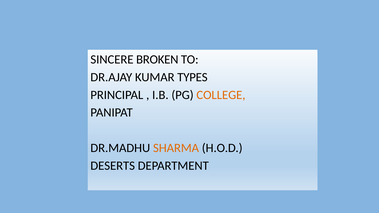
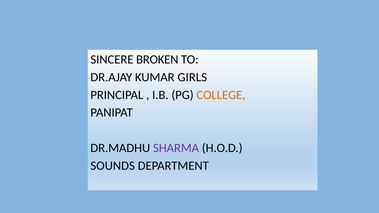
TYPES: TYPES -> GIRLS
SHARMA colour: orange -> purple
DESERTS: DESERTS -> SOUNDS
